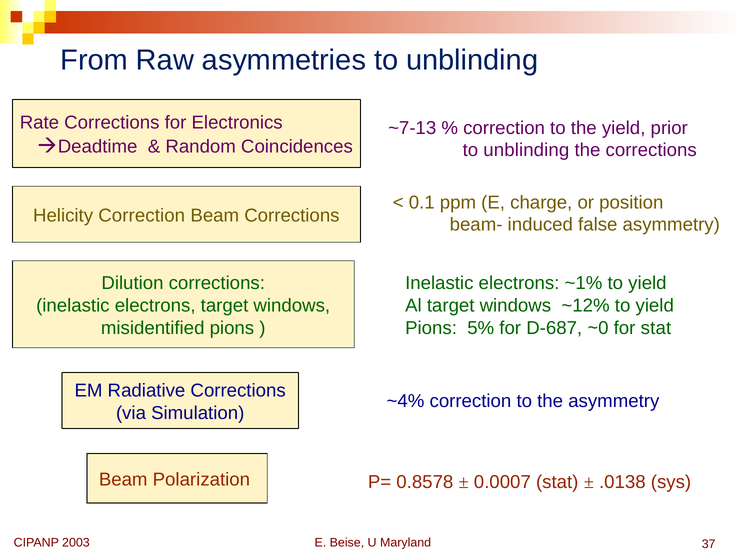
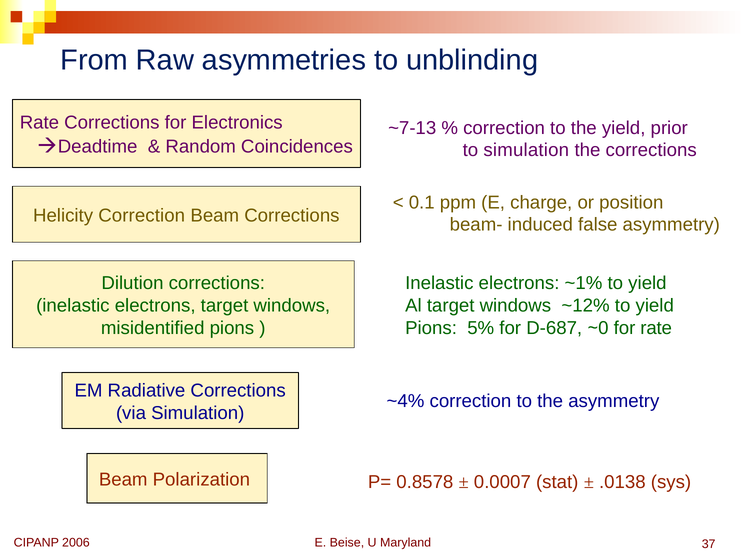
unblinding at (526, 150): unblinding -> simulation
for stat: stat -> rate
2003: 2003 -> 2006
